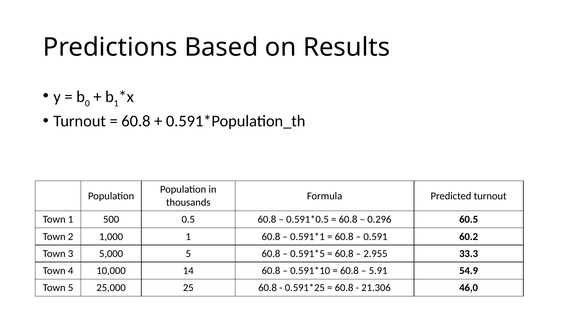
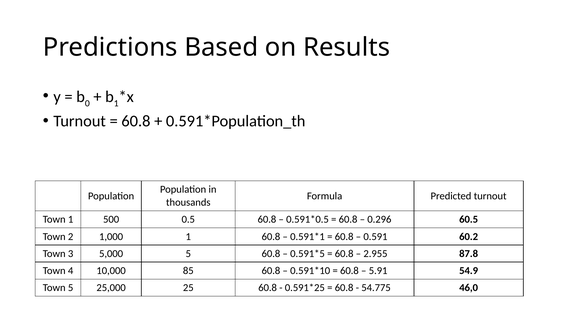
33.3: 33.3 -> 87.8
14: 14 -> 85
21.306: 21.306 -> 54.775
